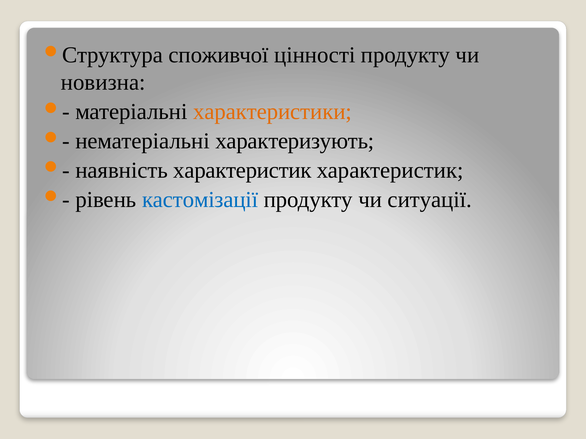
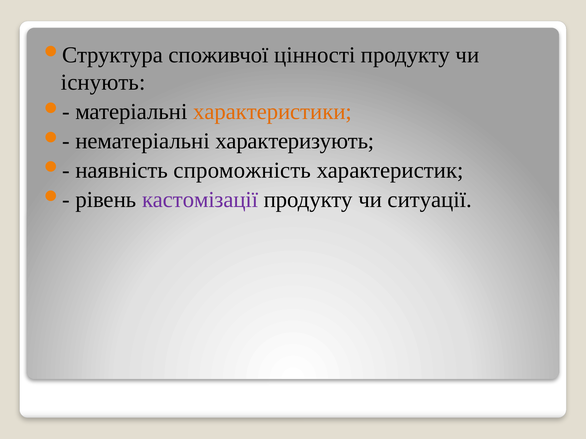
новизна: новизна -> існують
наявність характеристик: характеристик -> спроможність
кастомізації colour: blue -> purple
